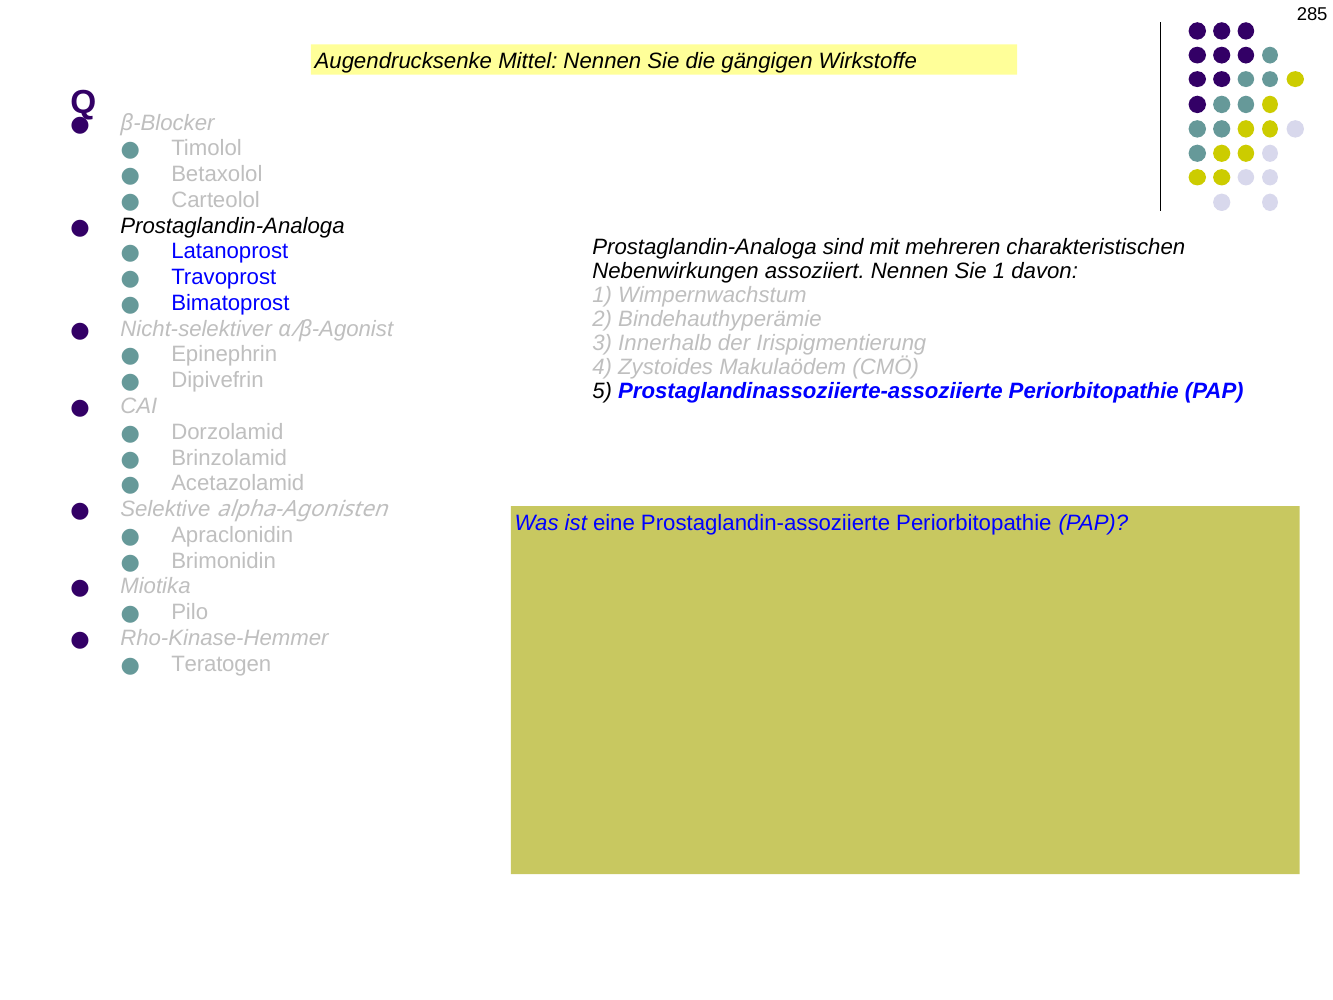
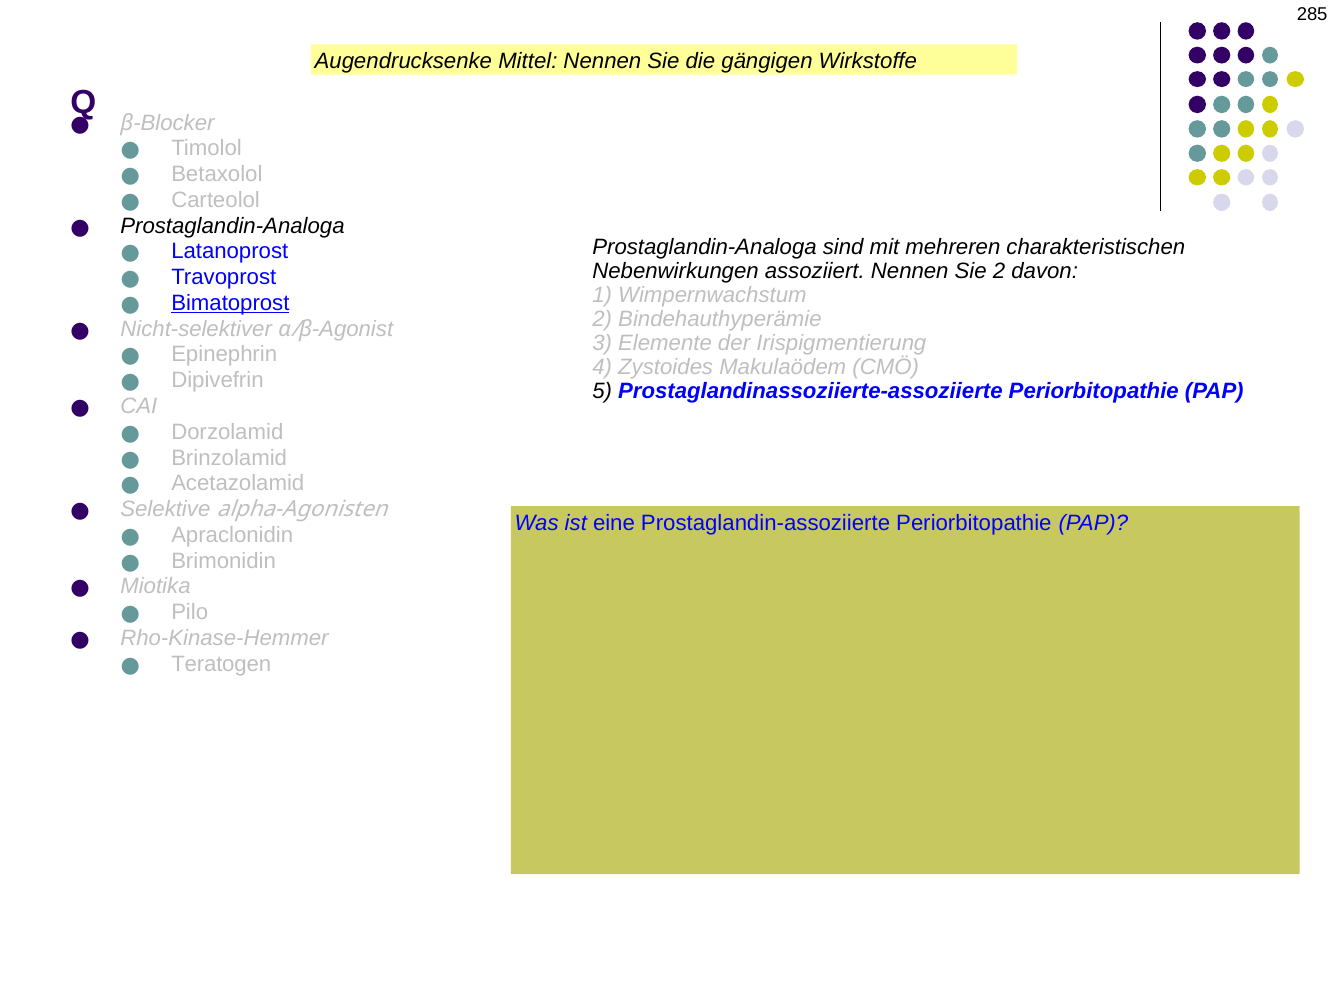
Sie 1: 1 -> 2
Bimatoprost underline: none -> present
Innerhalb: Innerhalb -> Elemente
